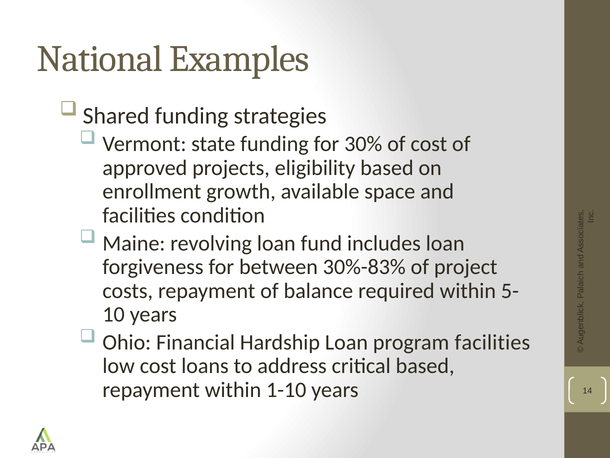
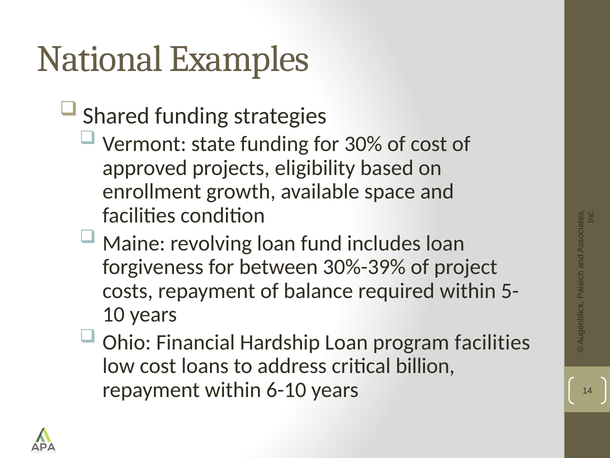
30%-83%: 30%-83% -> 30%-39%
critical based: based -> billion
1-10: 1-10 -> 6-10
